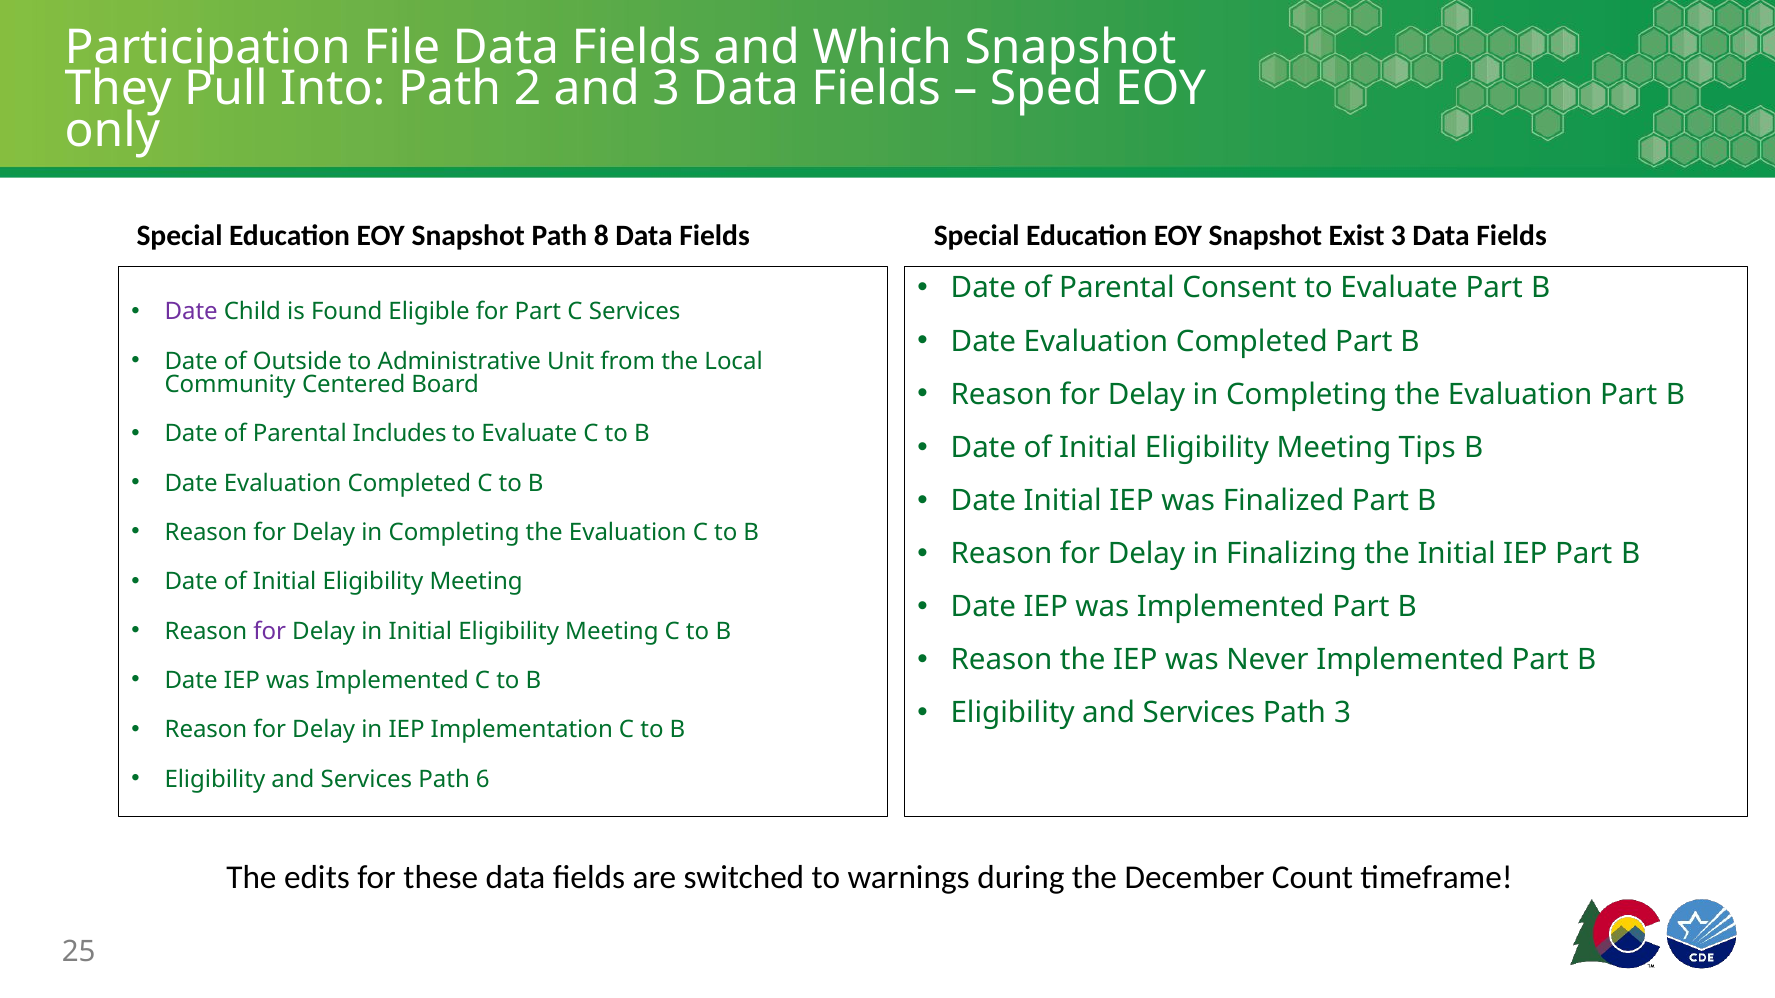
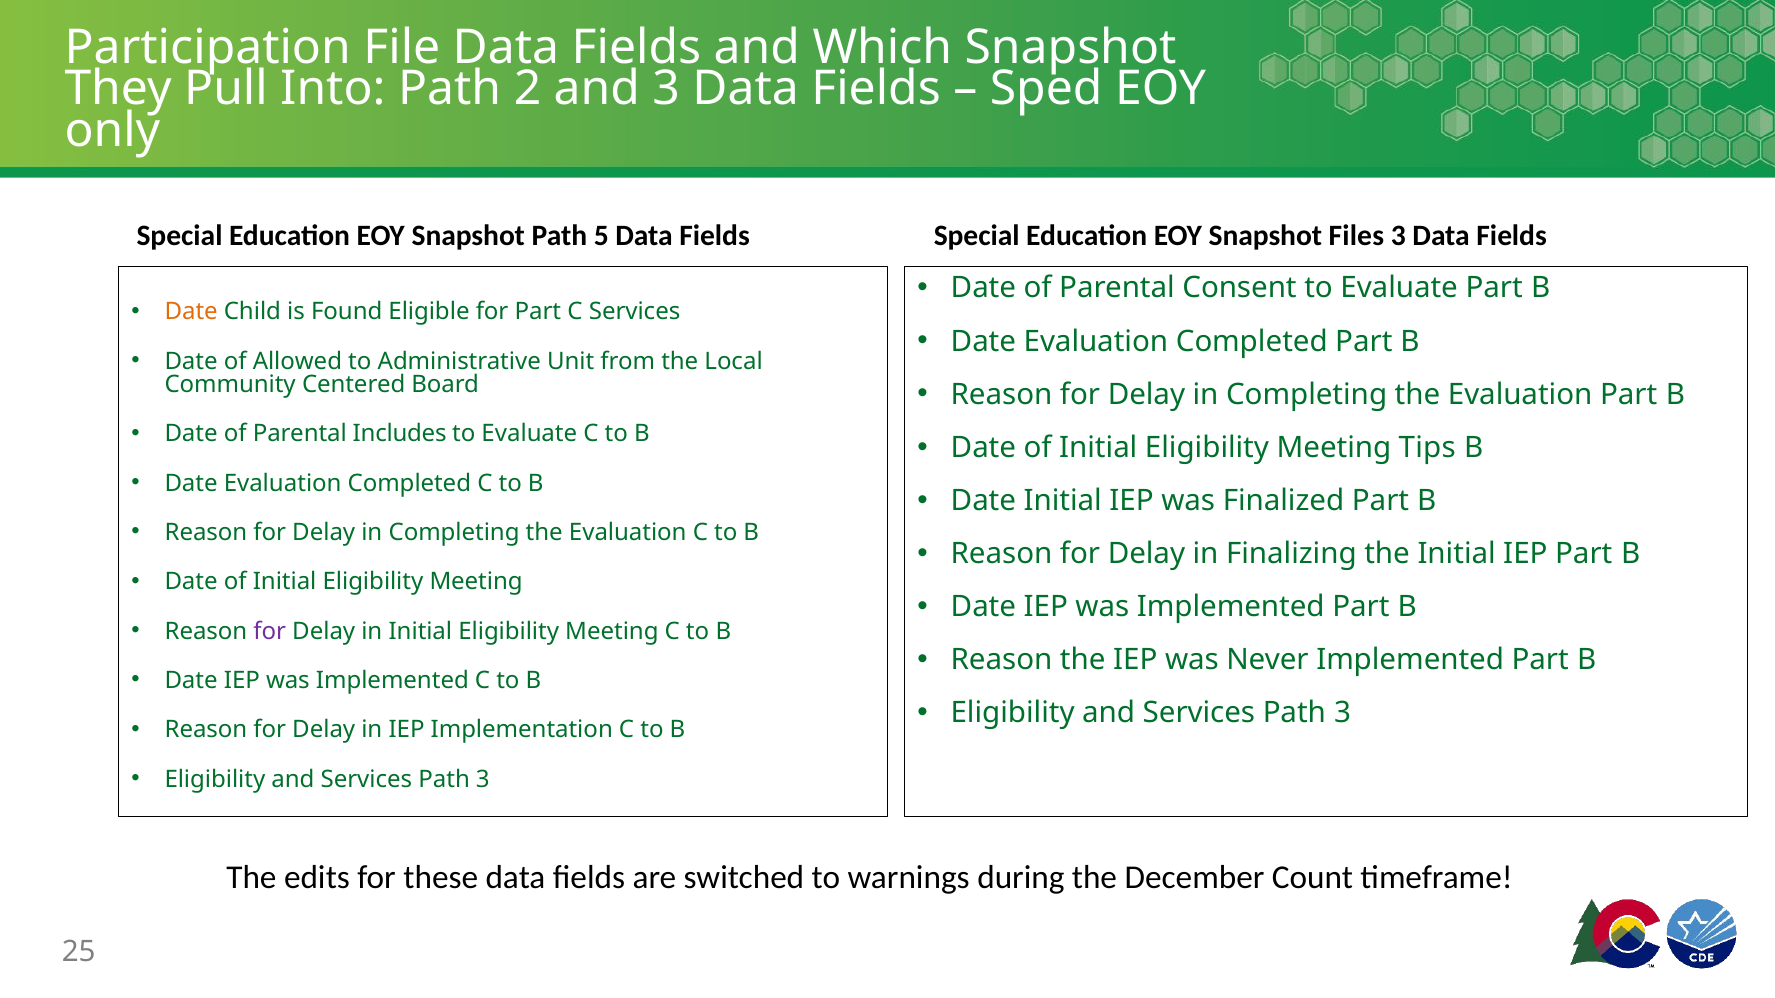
8: 8 -> 5
Exist: Exist -> Files
Date at (191, 312) colour: purple -> orange
Outside: Outside -> Allowed
6 at (483, 779): 6 -> 3
